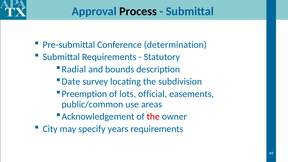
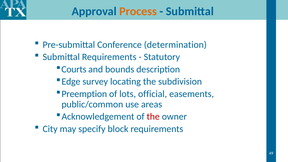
Process colour: black -> orange
Radial: Radial -> Courts
Date: Date -> Edge
years: years -> block
